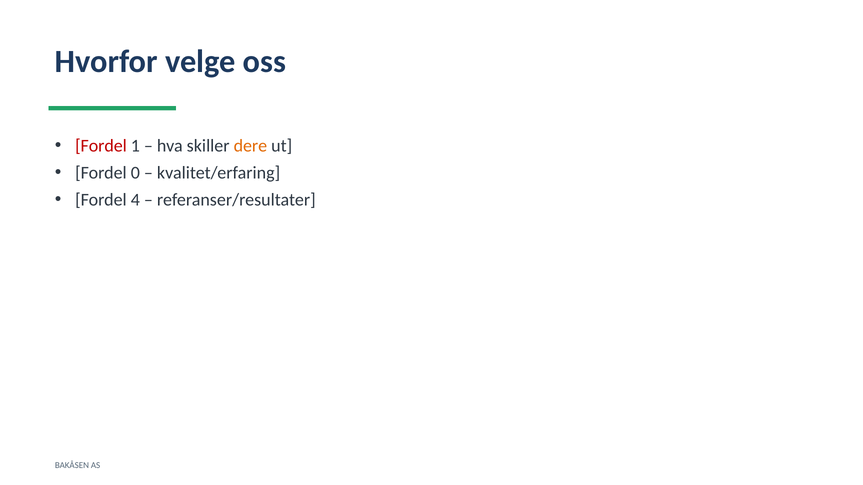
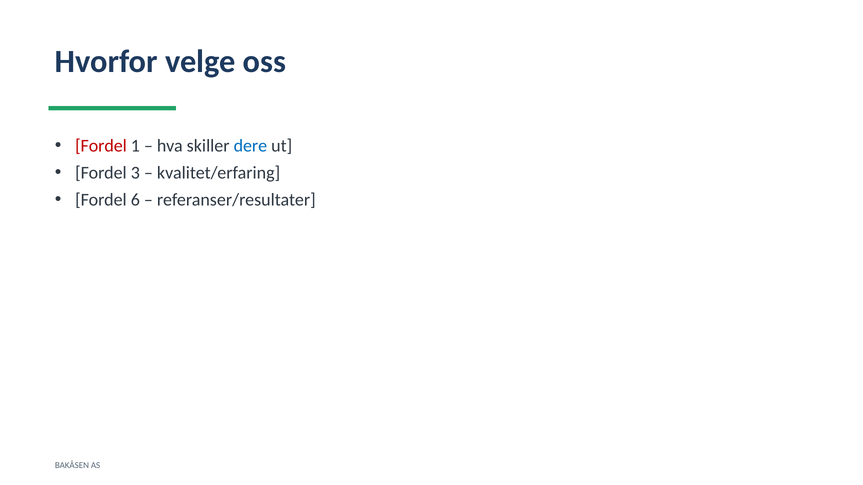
dere colour: orange -> blue
0: 0 -> 3
4: 4 -> 6
